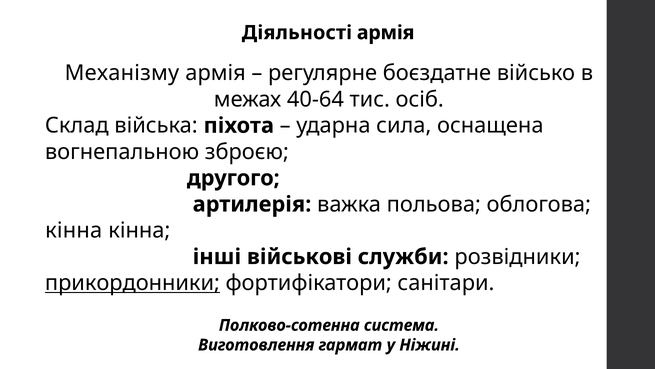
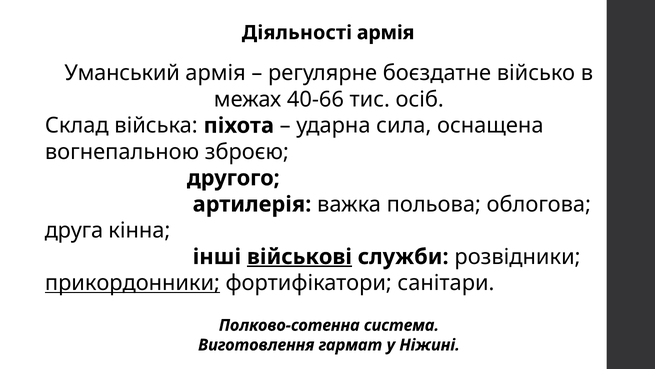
Механізму: Механізму -> Уманський
40-64: 40-64 -> 40-66
кінна at (74, 230): кінна -> друга
військові underline: none -> present
